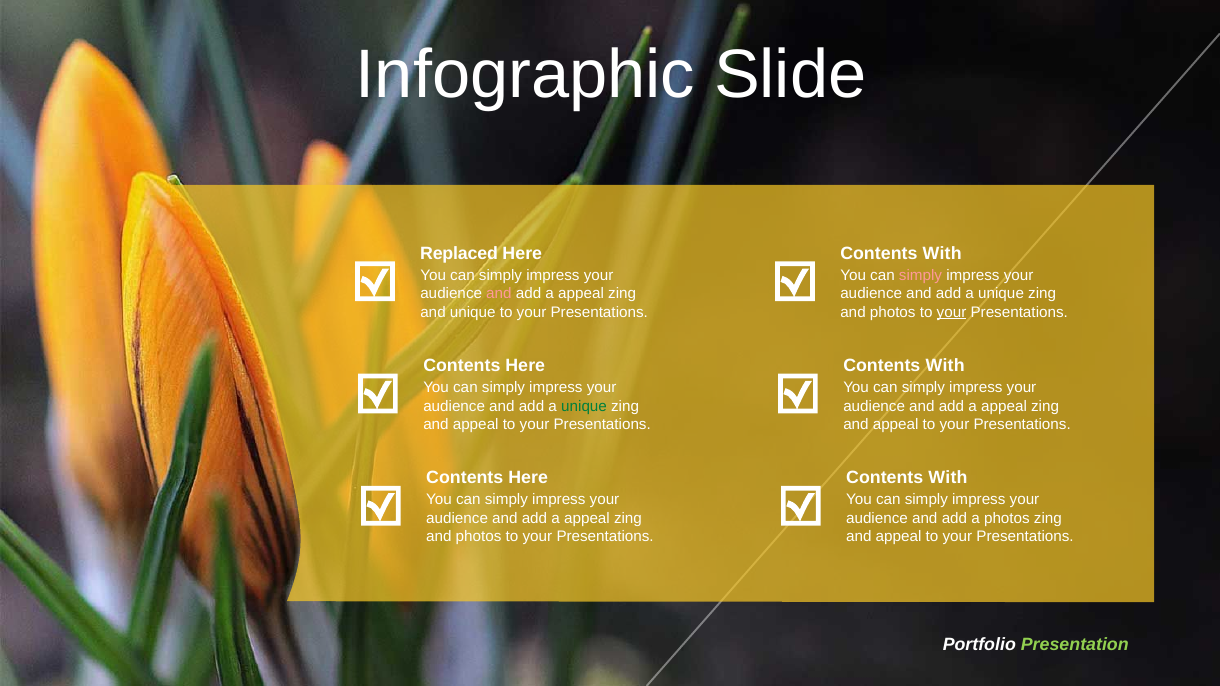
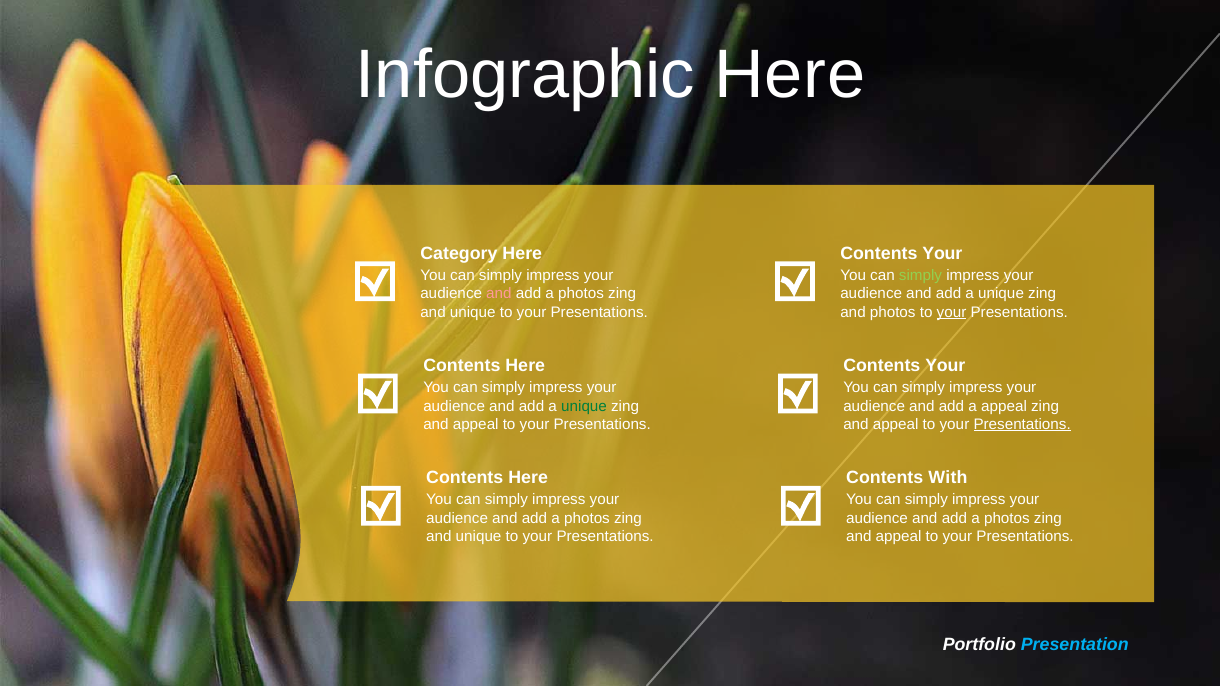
Infographic Slide: Slide -> Here
Replaced: Replaced -> Category
With at (942, 254): With -> Your
simply at (920, 276) colour: pink -> light green
appeal at (581, 294): appeal -> photos
With at (945, 366): With -> Your
Presentations at (1022, 424) underline: none -> present
appeal at (587, 518): appeal -> photos
photos at (479, 537): photos -> unique
Presentation colour: light green -> light blue
